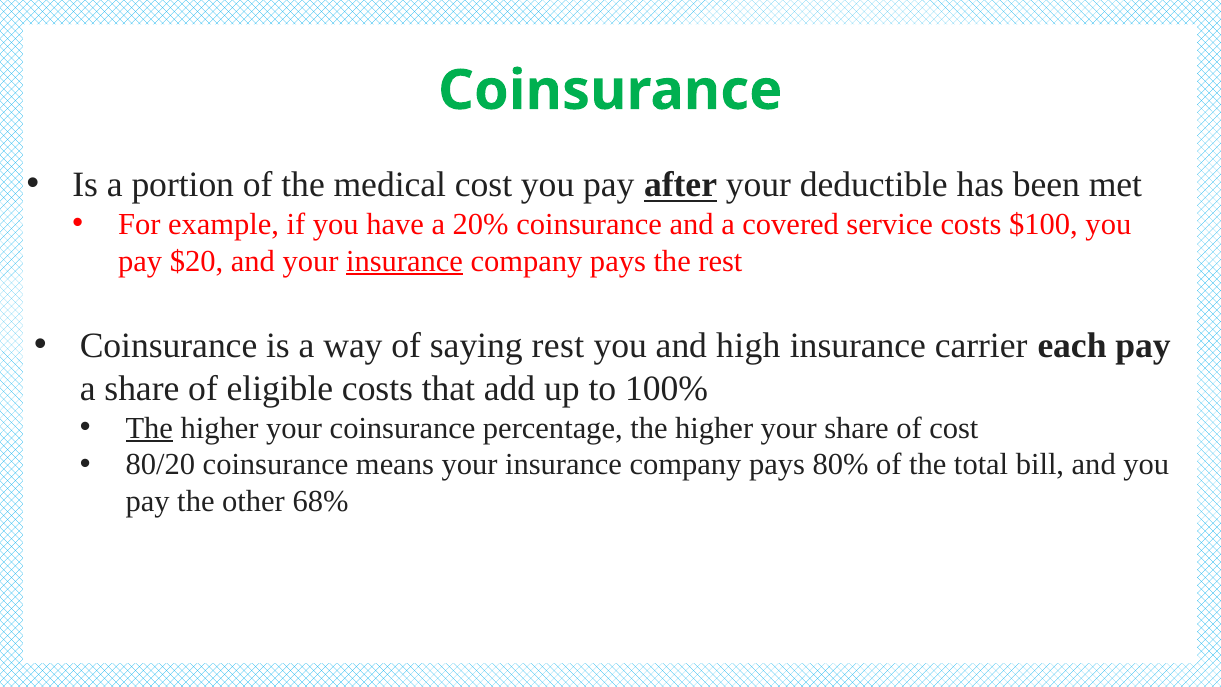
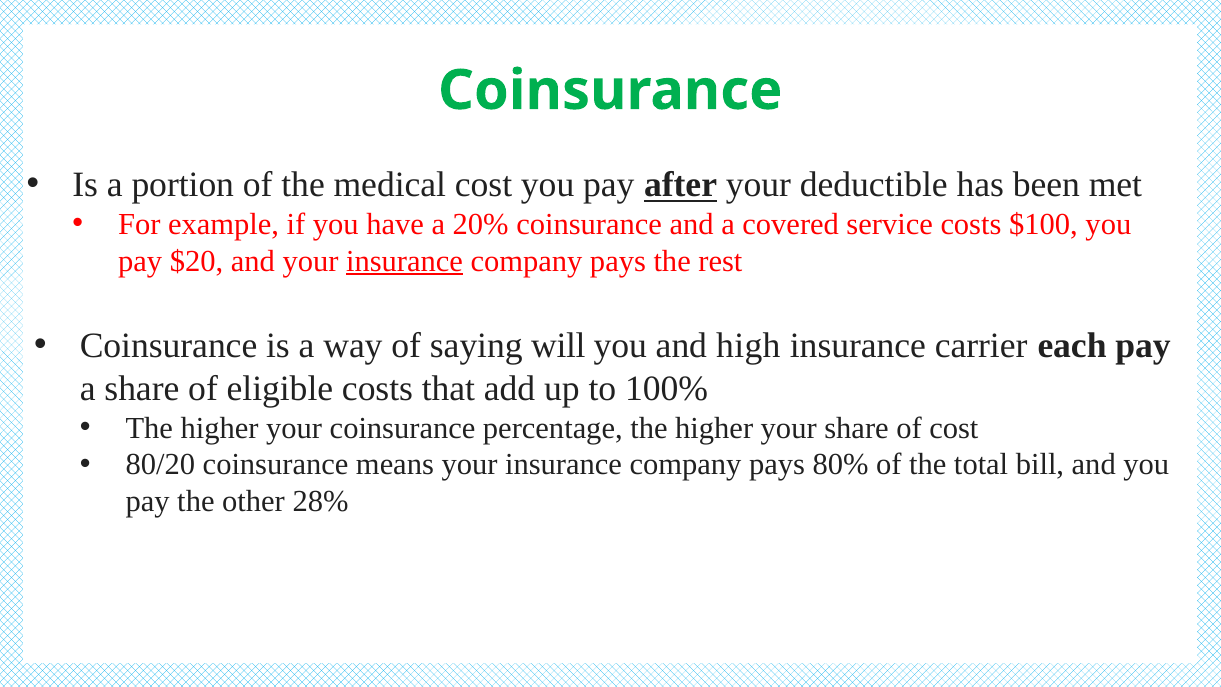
saying rest: rest -> will
The at (149, 428) underline: present -> none
68%: 68% -> 28%
